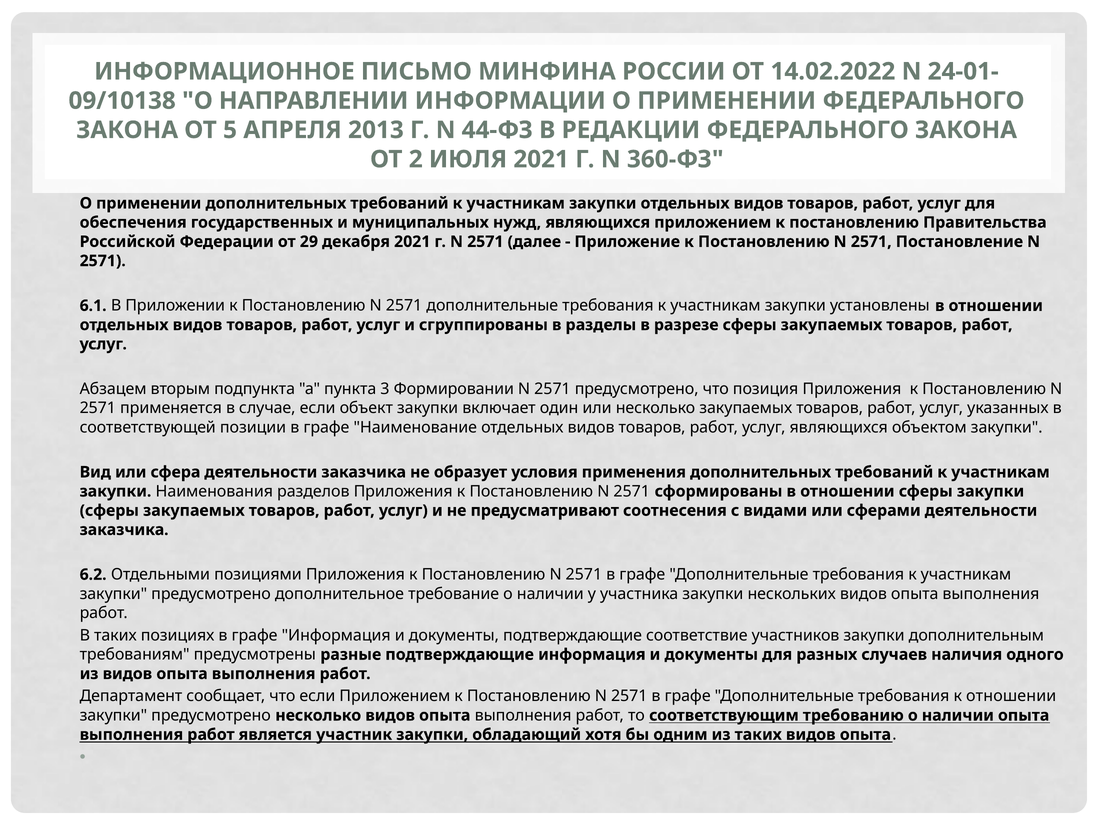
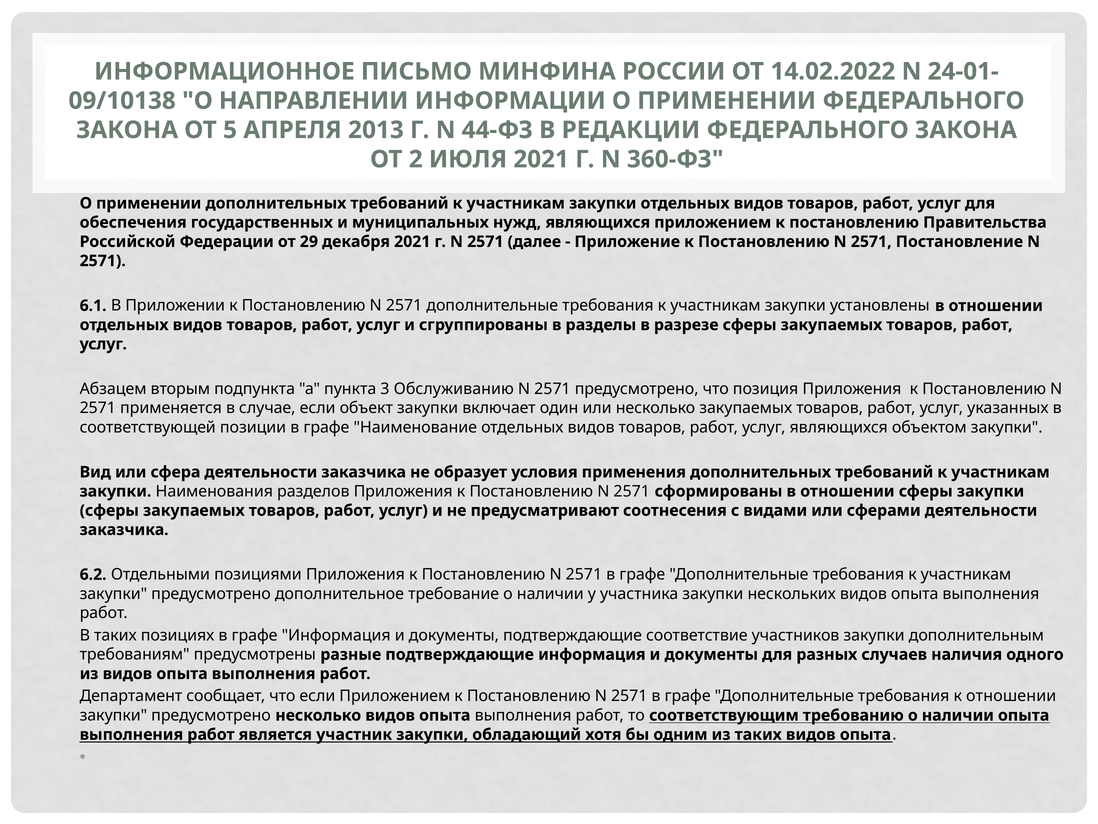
Формировании: Формировании -> Обслуживанию
